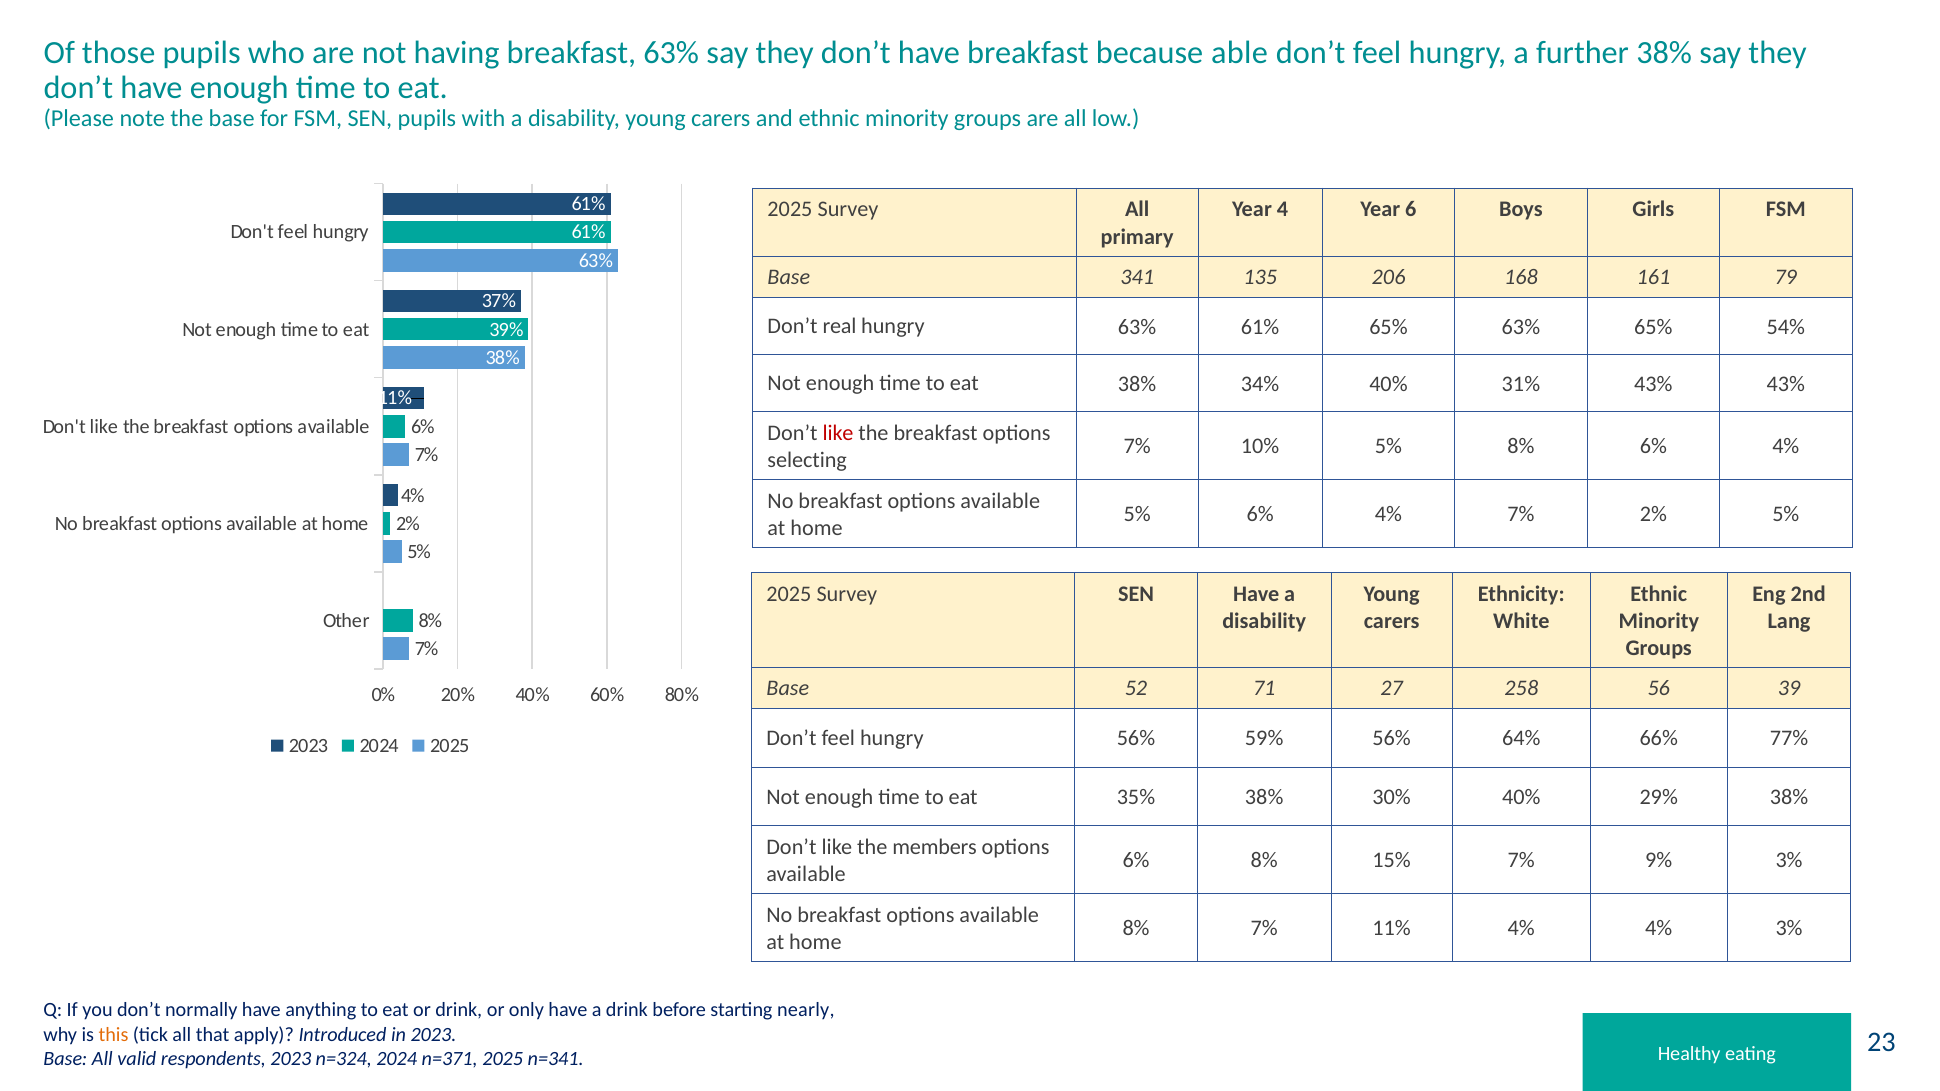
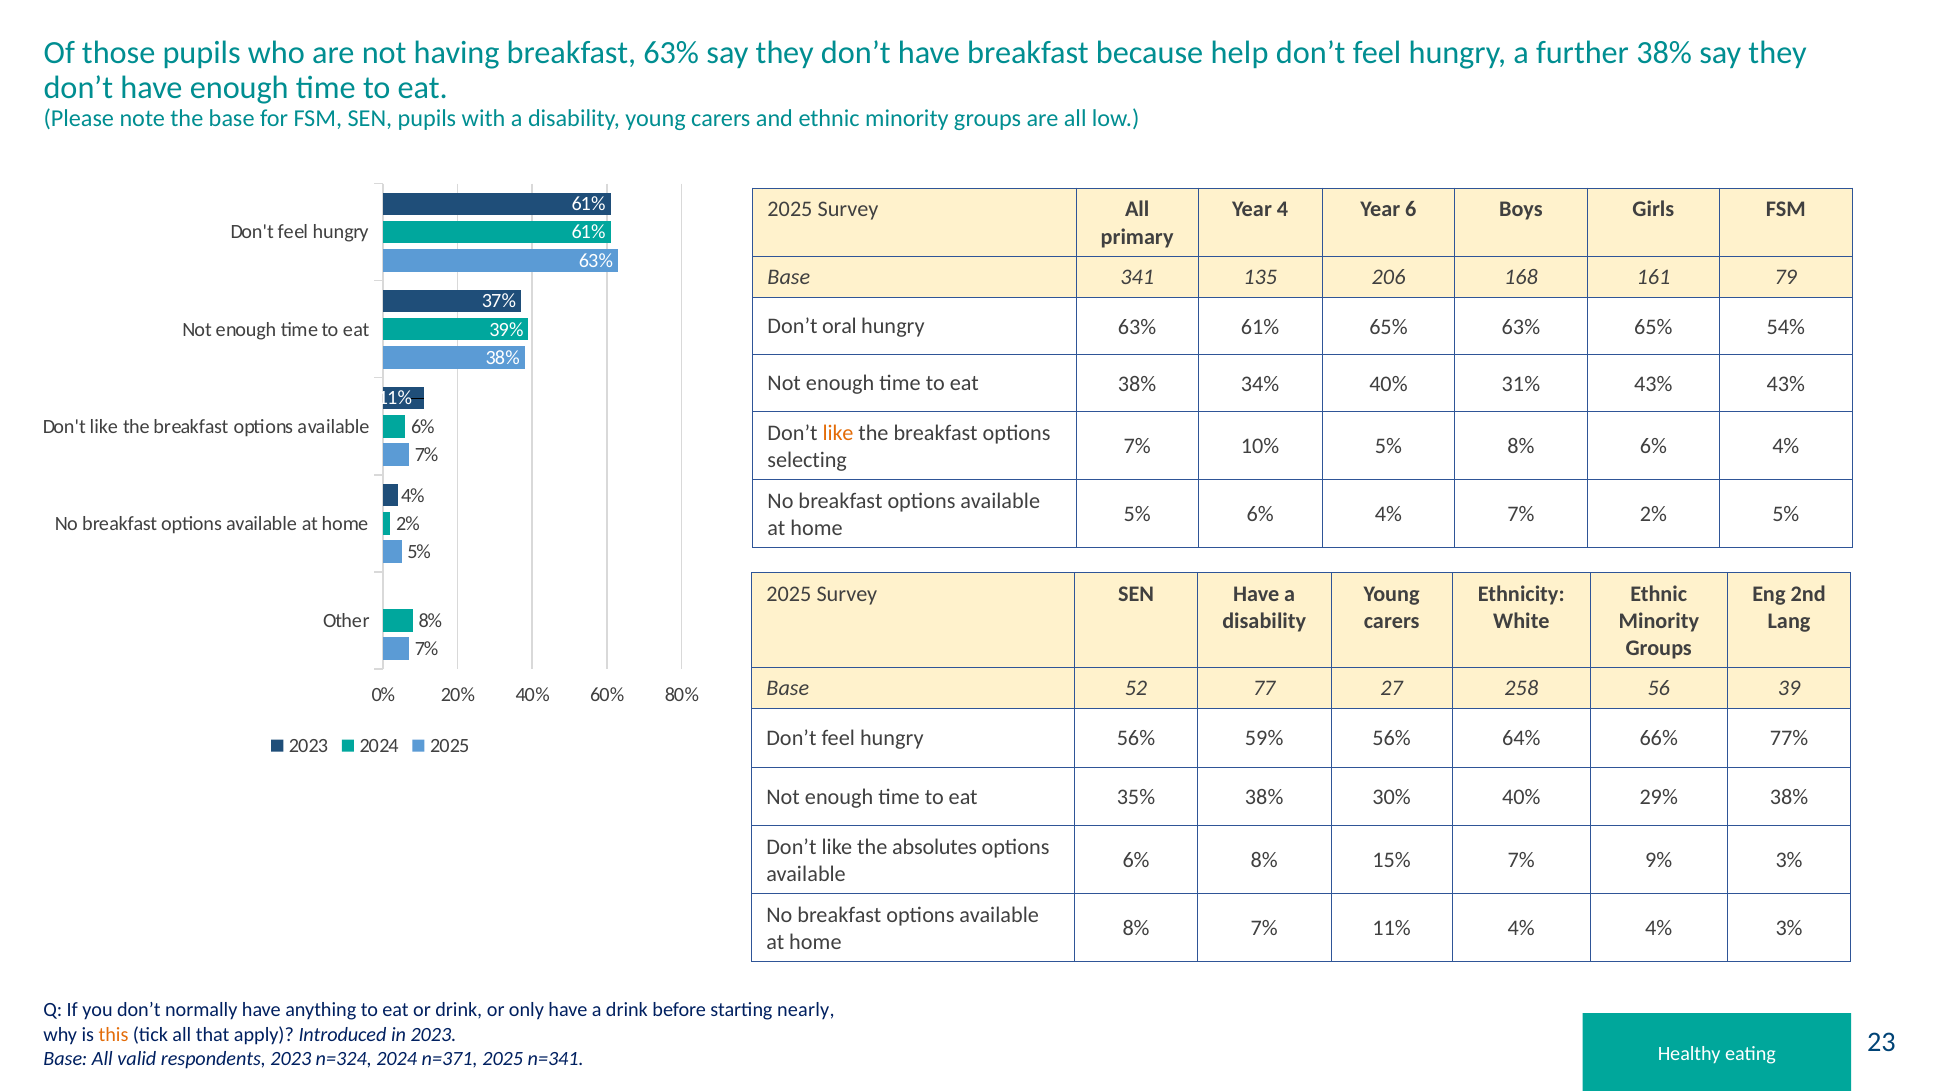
able: able -> help
real: real -> oral
like at (838, 433) colour: red -> orange
71: 71 -> 77
members: members -> absolutes
